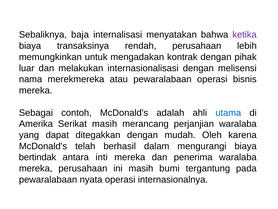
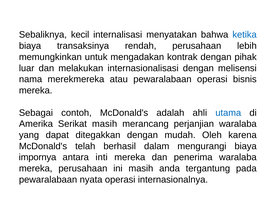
baja: baja -> kecil
ketika colour: purple -> blue
bertindak: bertindak -> impornya
bumi: bumi -> anda
